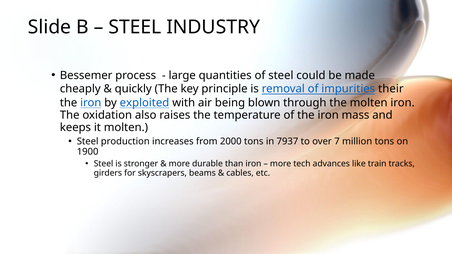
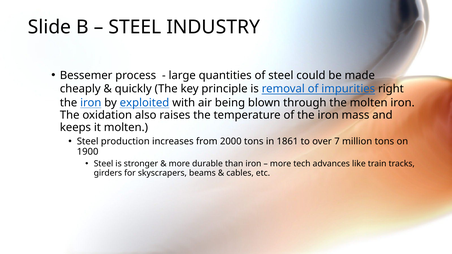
their: their -> right
7937: 7937 -> 1861
